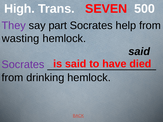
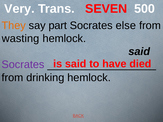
High: High -> Very
They colour: purple -> orange
help: help -> else
